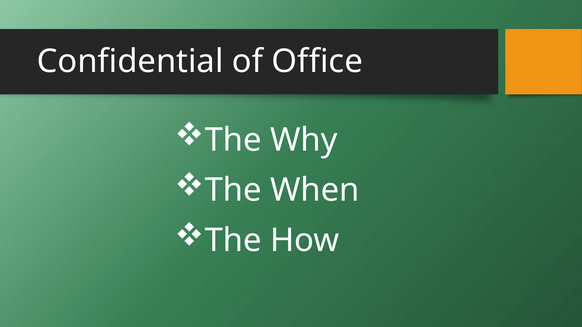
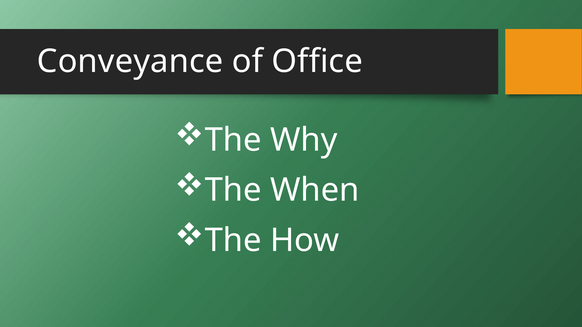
Confidential: Confidential -> Conveyance
